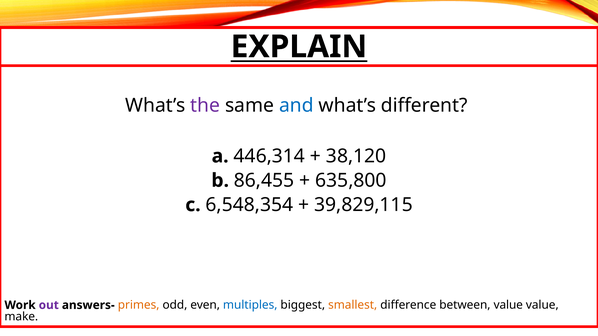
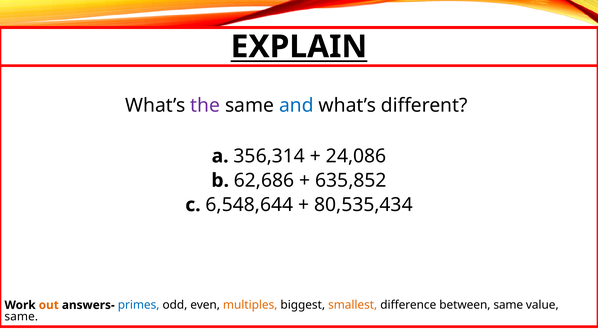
446,314: 446,314 -> 356,314
38,120: 38,120 -> 24,086
86,455: 86,455 -> 62,686
635,800: 635,800 -> 635,852
6,548,354: 6,548,354 -> 6,548,644
39,829,115: 39,829,115 -> 80,535,434
out colour: purple -> orange
primes colour: orange -> blue
multiples colour: blue -> orange
between value: value -> same
make at (21, 317): make -> same
